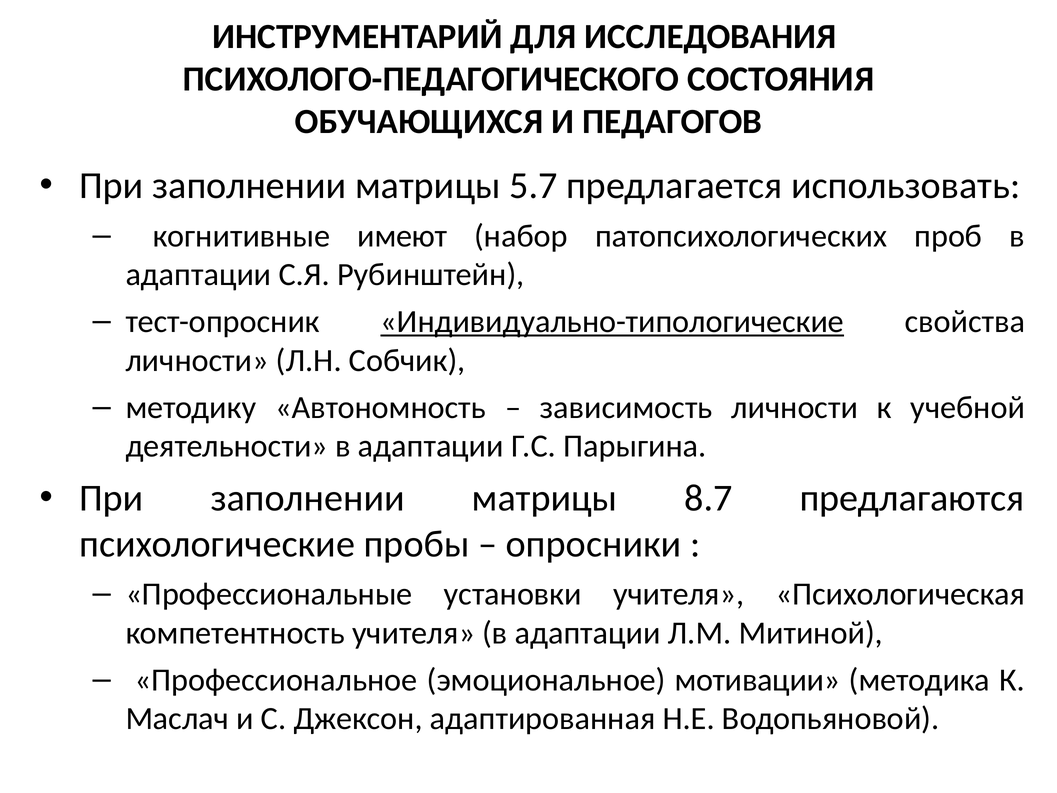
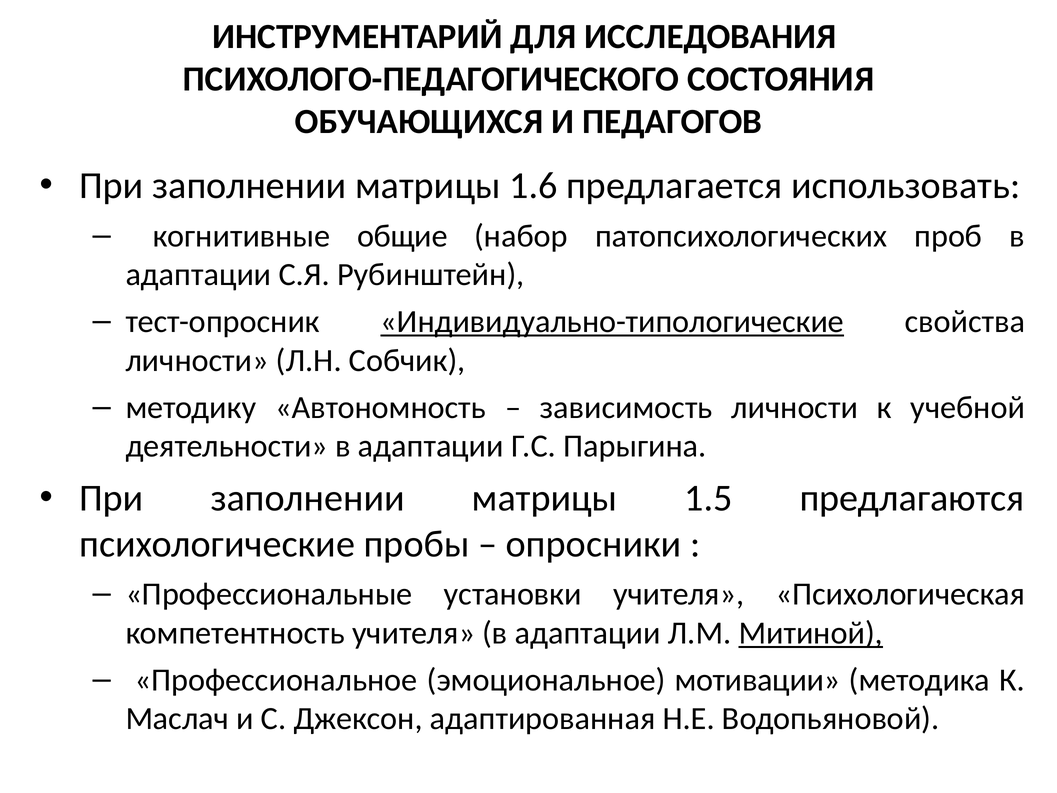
5.7: 5.7 -> 1.6
имеют: имеют -> общие
8.7: 8.7 -> 1.5
Митиной underline: none -> present
